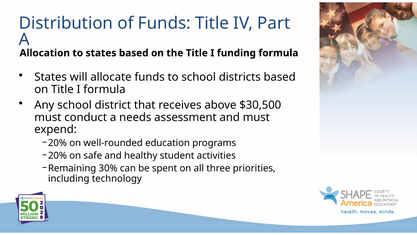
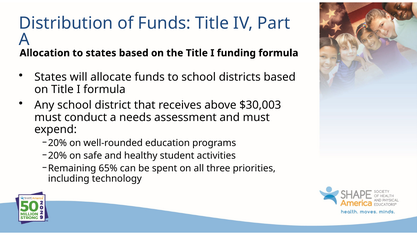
$30,500: $30,500 -> $30,003
30%: 30% -> 65%
